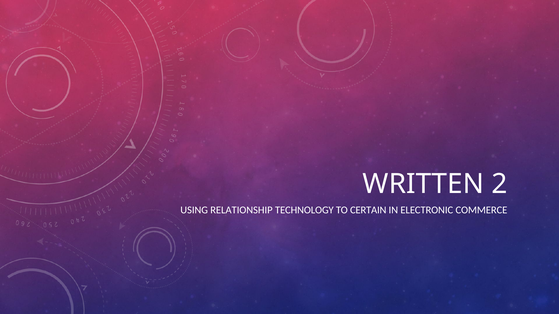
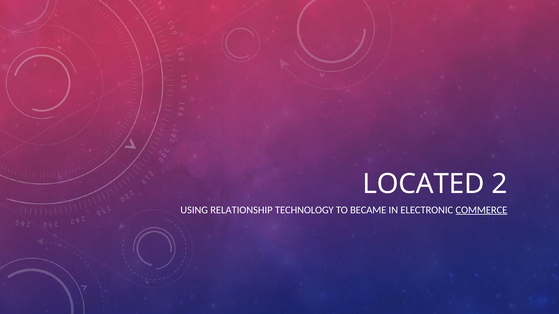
WRITTEN: WRITTEN -> LOCATED
CERTAIN: CERTAIN -> BECAME
COMMERCE underline: none -> present
